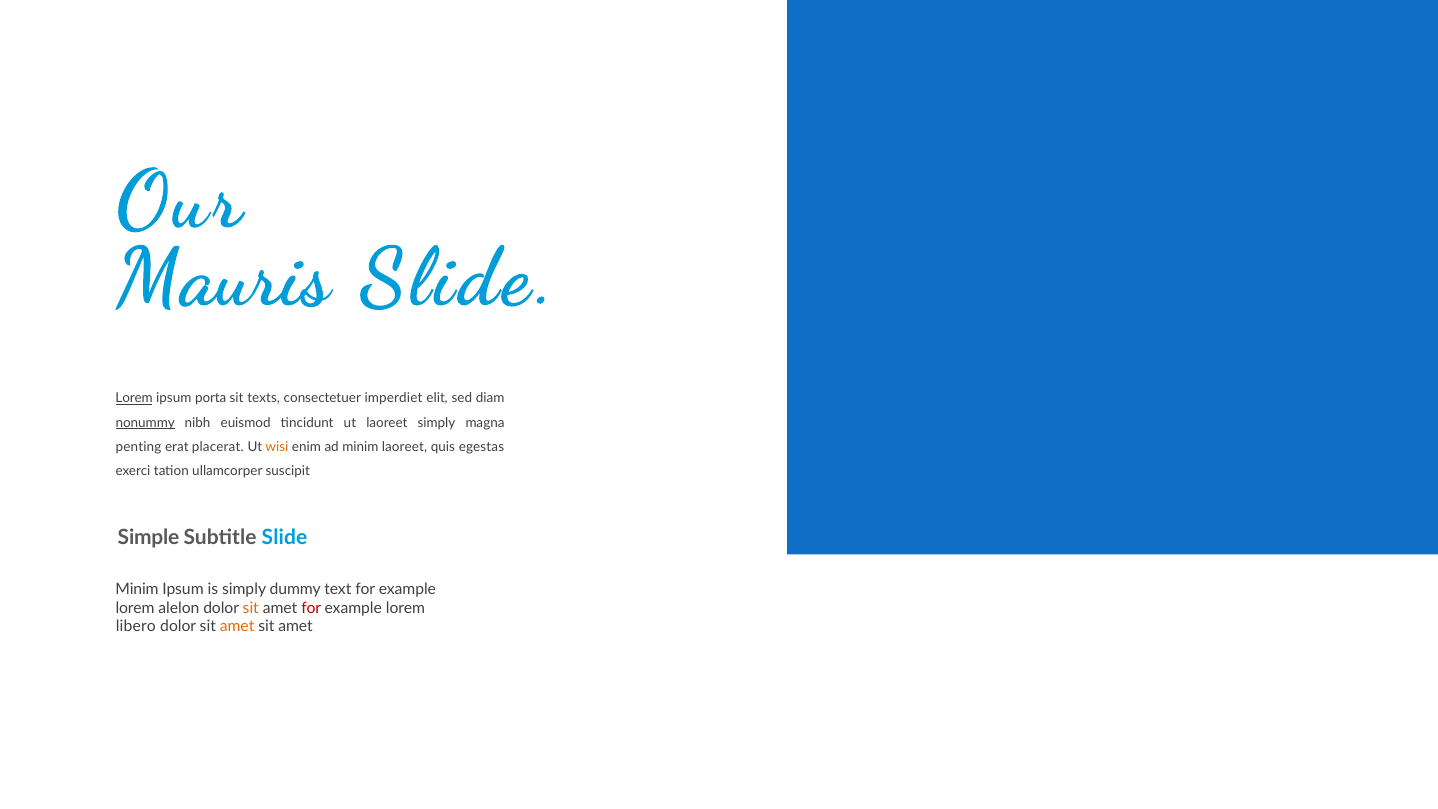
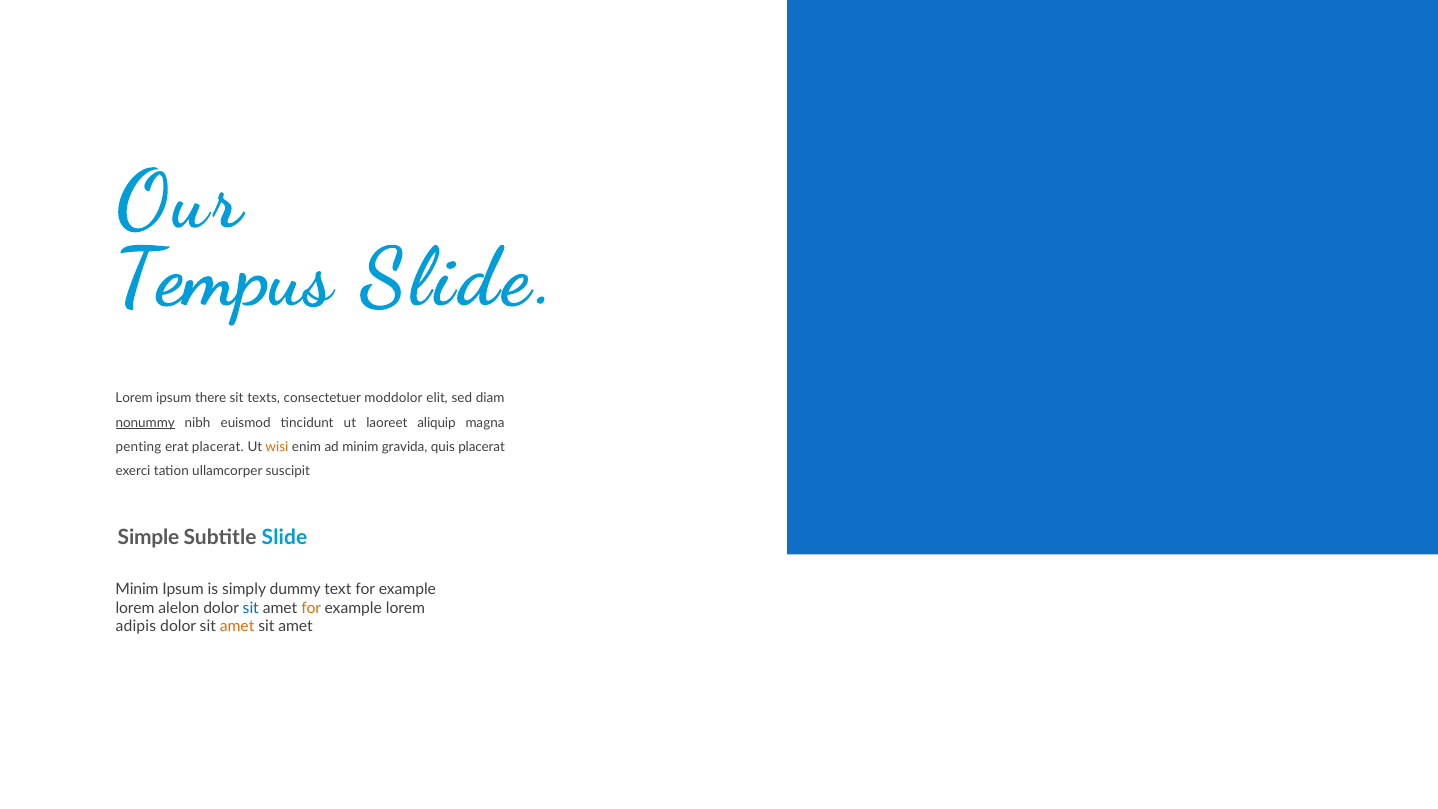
Mauris: Mauris -> Tempus
Lorem at (134, 398) underline: present -> none
porta: porta -> there
imperdiet: imperdiet -> moddolor
laoreet simply: simply -> aliquip
minim laoreet: laoreet -> gravida
quis egestas: egestas -> placerat
sit at (251, 608) colour: orange -> blue
for at (311, 608) colour: red -> orange
libero: libero -> adipis
